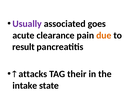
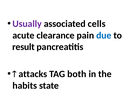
goes: goes -> cells
due colour: orange -> blue
their: their -> both
intake: intake -> habits
